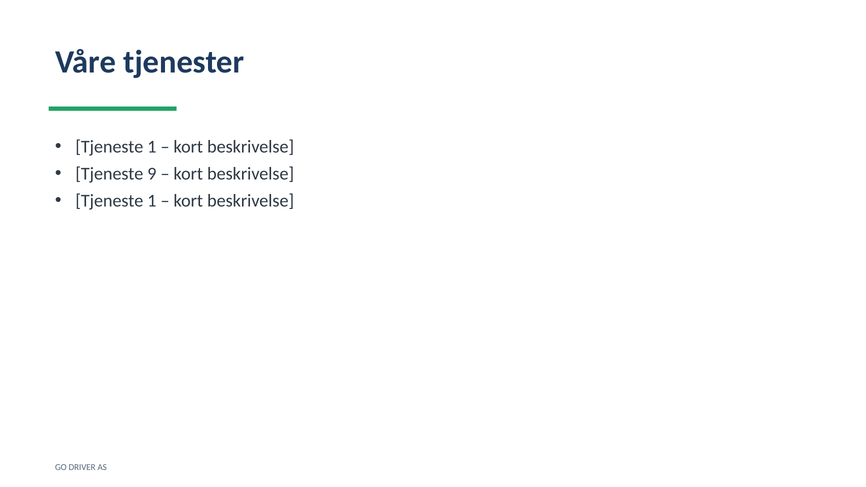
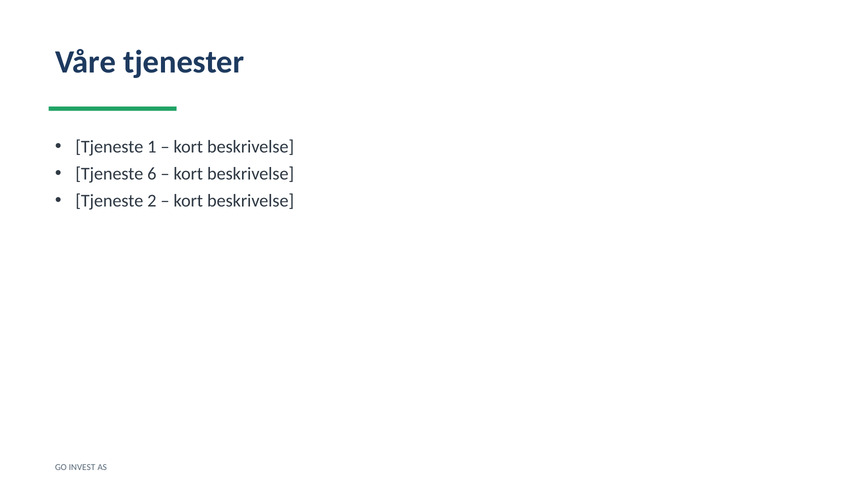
9: 9 -> 6
1 at (152, 201): 1 -> 2
DRIVER: DRIVER -> INVEST
